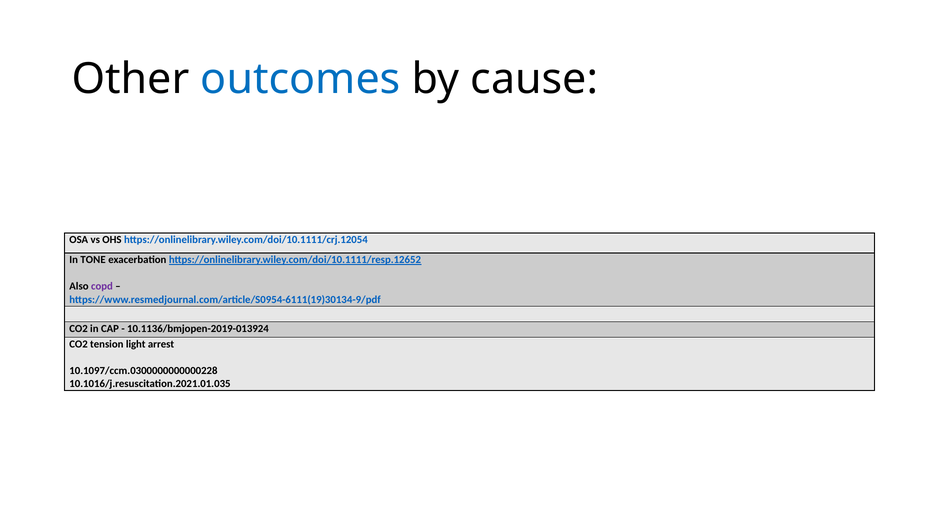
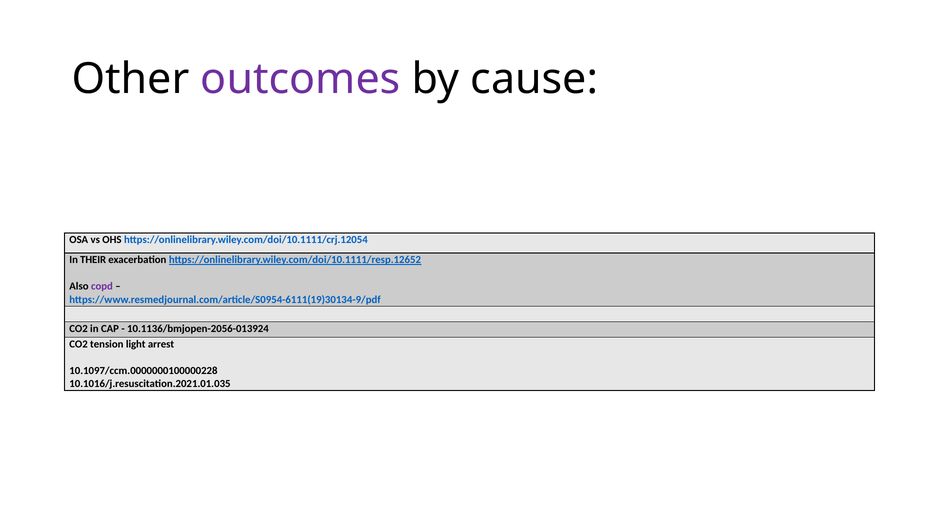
outcomes colour: blue -> purple
TONE: TONE -> THEIR
10.1136/bmjopen-2019-013924: 10.1136/bmjopen-2019-013924 -> 10.1136/bmjopen-2056-013924
10.1097/ccm.0300000000000228: 10.1097/ccm.0300000000000228 -> 10.1097/ccm.0000000100000228
